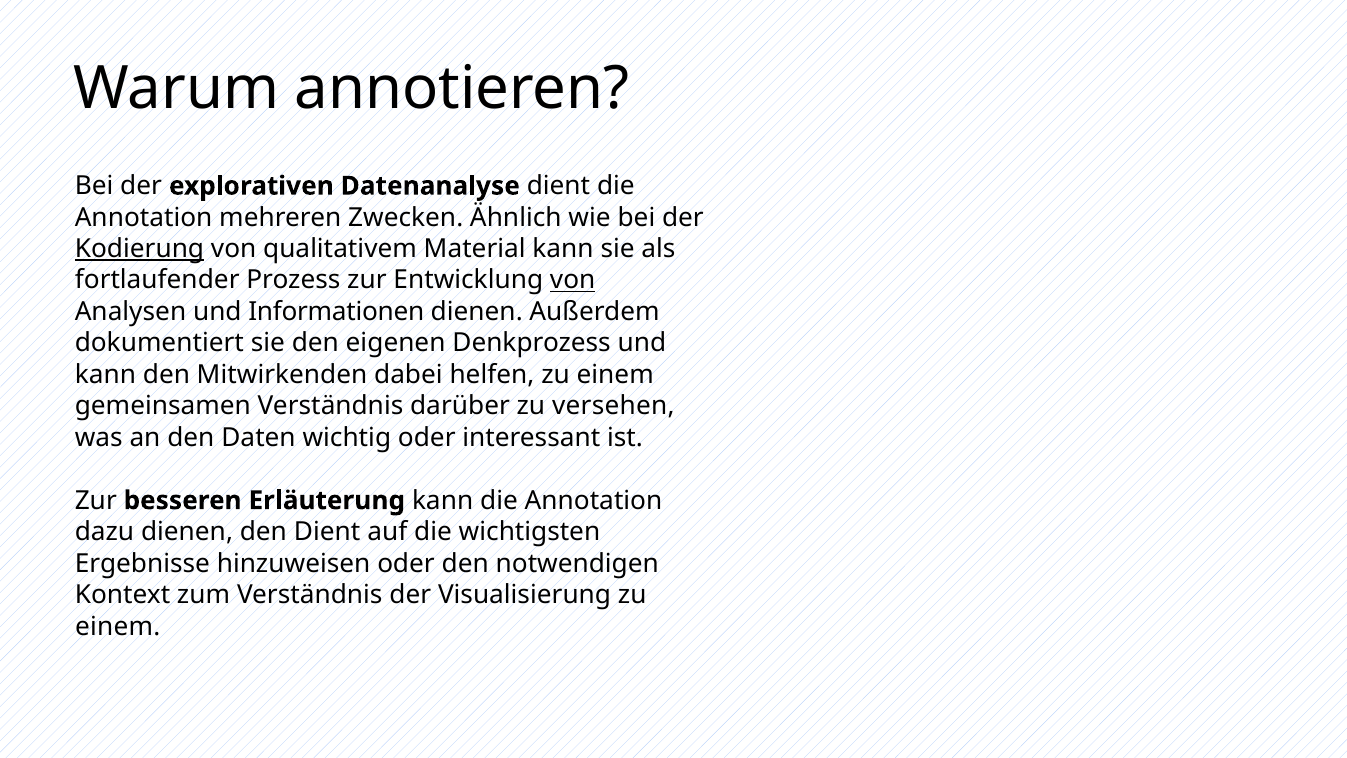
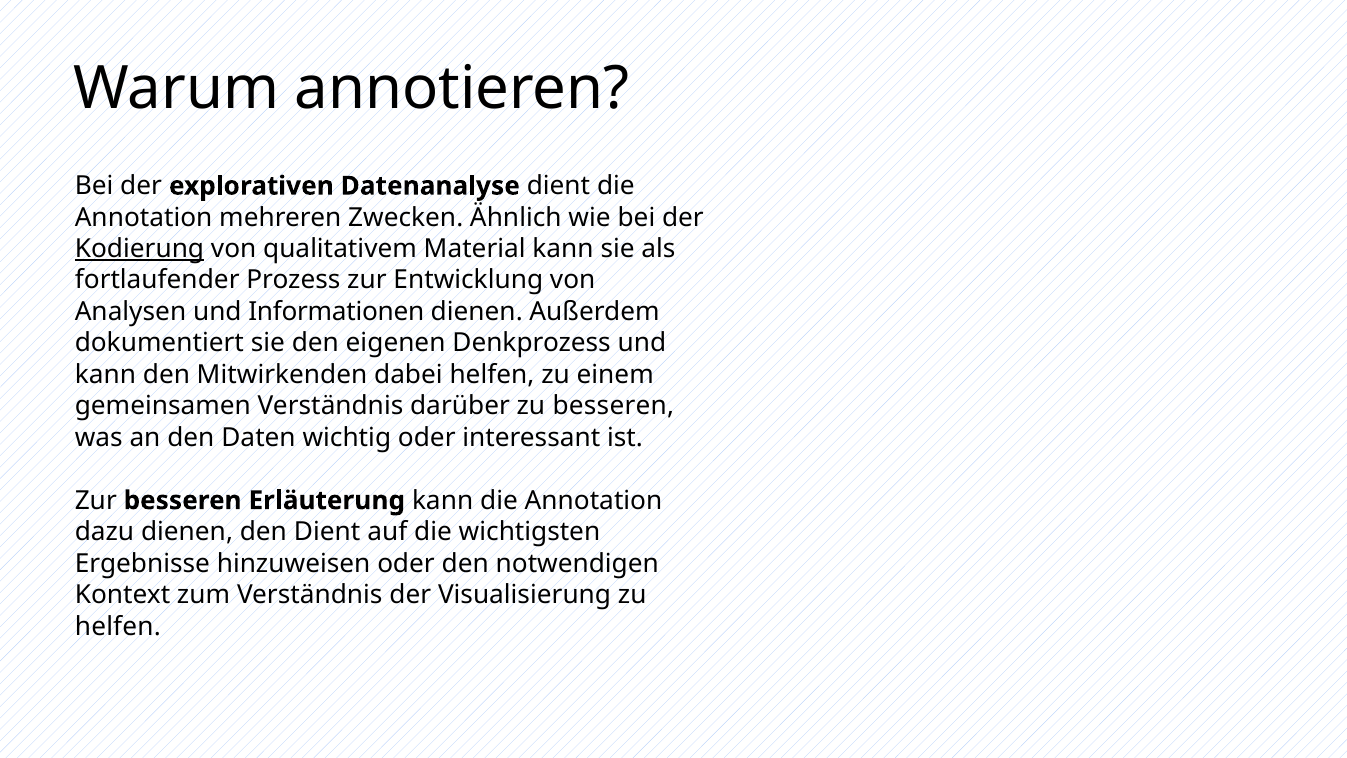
von at (573, 280) underline: present -> none
zu versehen: versehen -> besseren
einem at (118, 626): einem -> helfen
